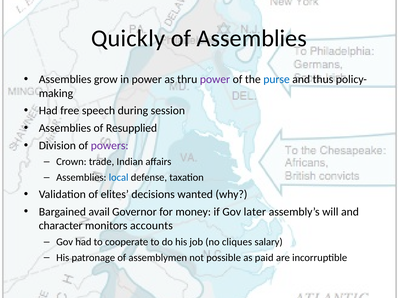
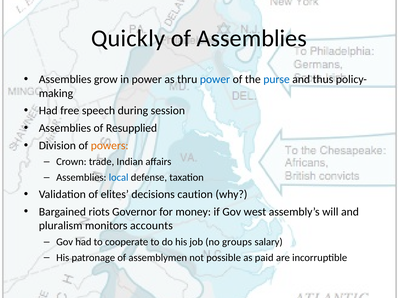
power at (215, 79) colour: purple -> blue
powers colour: purple -> orange
wanted: wanted -> caution
avail: avail -> riots
later: later -> west
character: character -> pluralism
cliques: cliques -> groups
